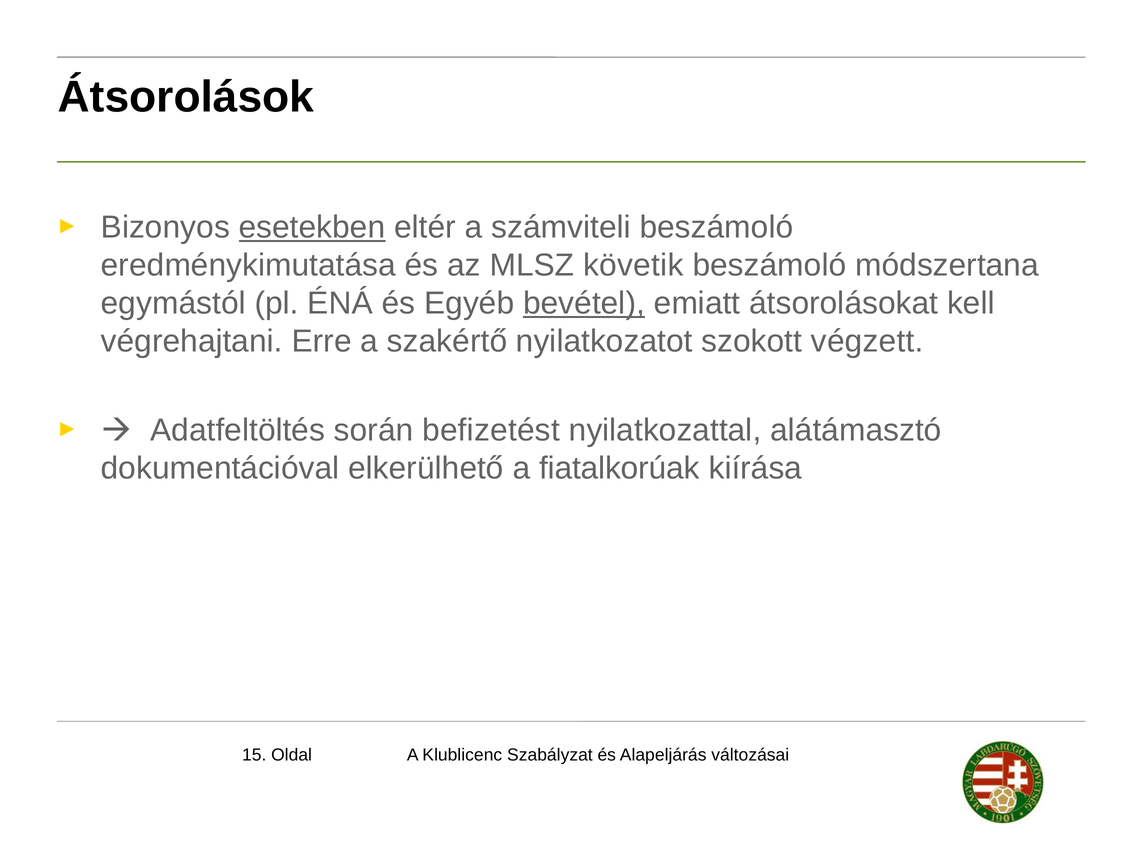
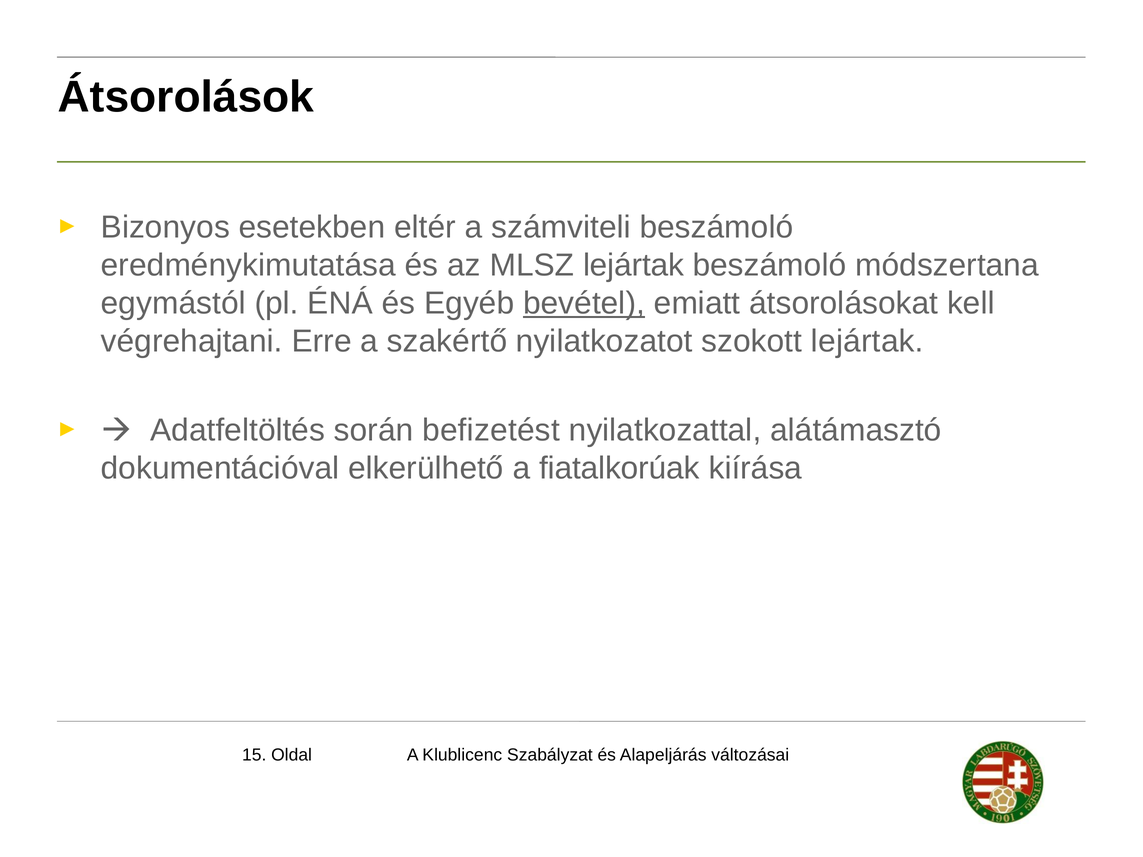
esetekben underline: present -> none
MLSZ követik: követik -> lejártak
szokott végzett: végzett -> lejártak
